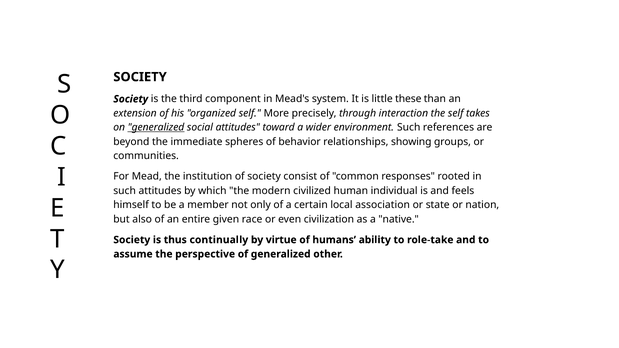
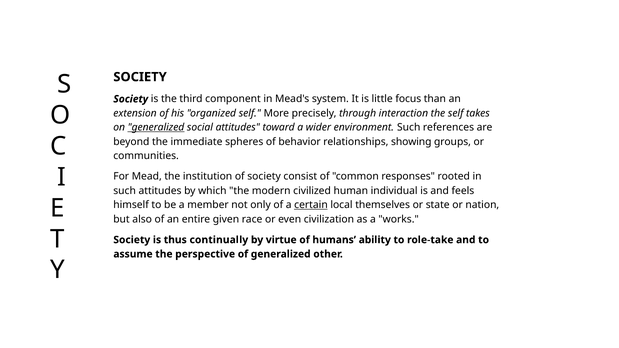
these: these -> focus
certain underline: none -> present
association: association -> themselves
native: native -> works
